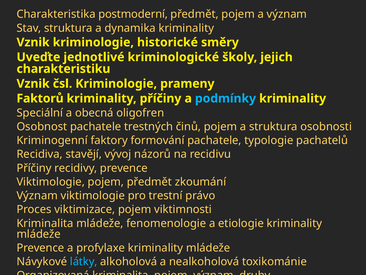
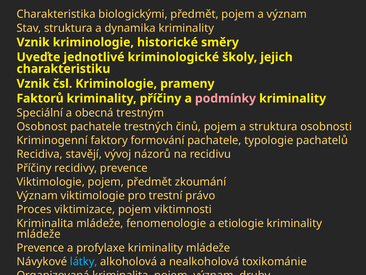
postmoderní: postmoderní -> biologickými
podmínky colour: light blue -> pink
oligofren: oligofren -> trestným
